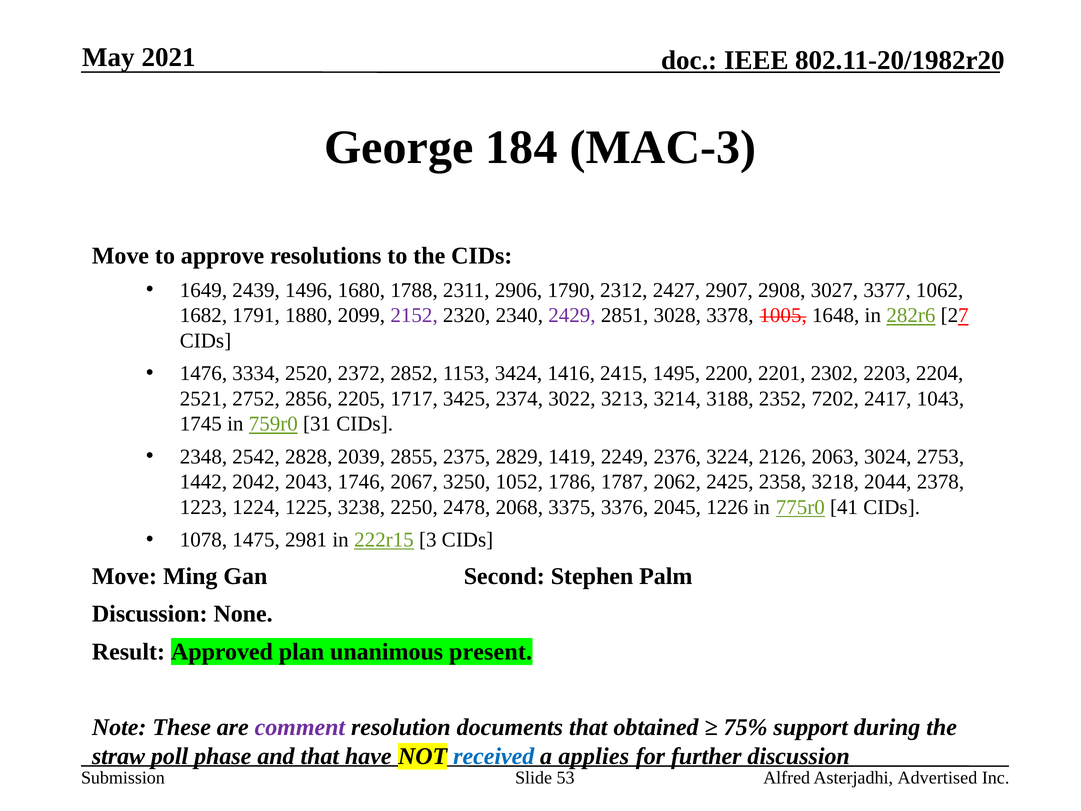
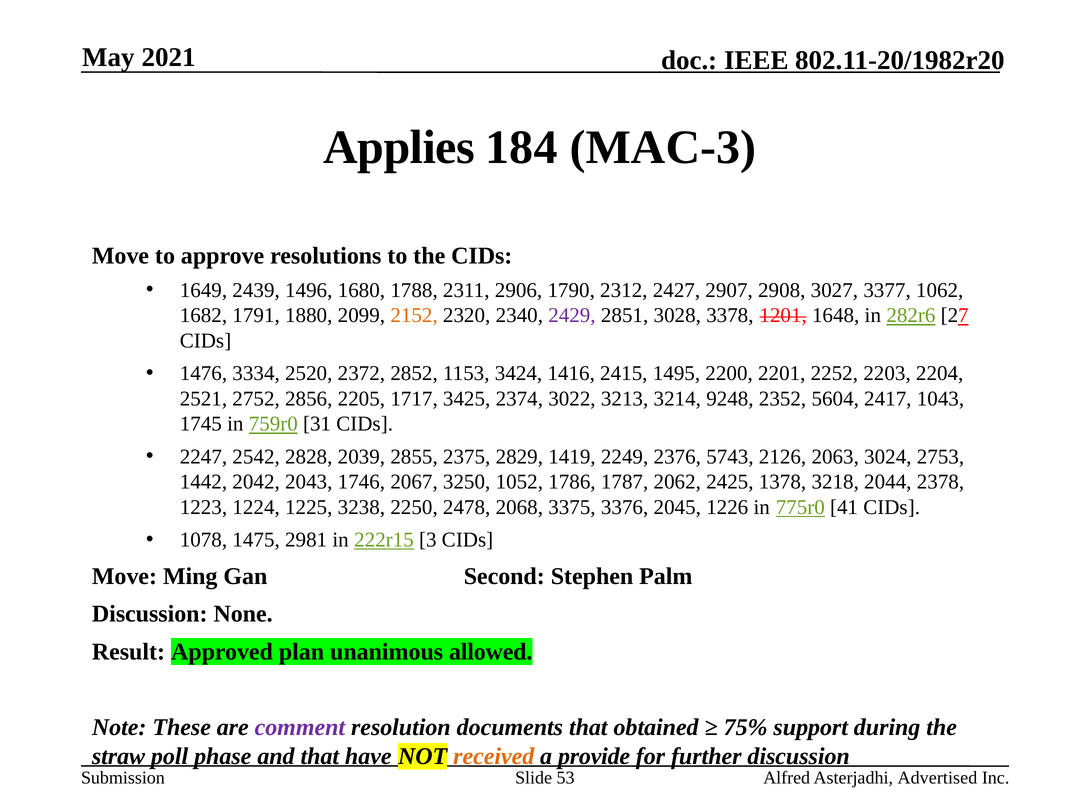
George: George -> Applies
2152 colour: purple -> orange
1005: 1005 -> 1201
2302: 2302 -> 2252
3188: 3188 -> 9248
7202: 7202 -> 5604
2348: 2348 -> 2247
3224: 3224 -> 5743
2358: 2358 -> 1378
present: present -> allowed
received colour: blue -> orange
applies: applies -> provide
